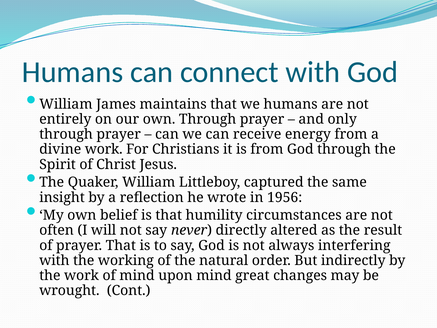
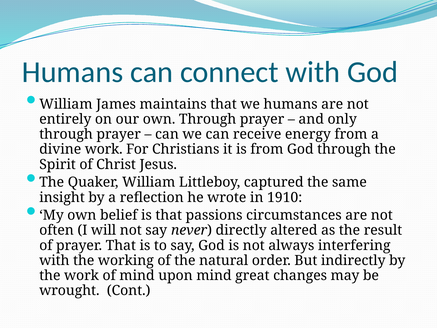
1956: 1956 -> 1910
humility: humility -> passions
